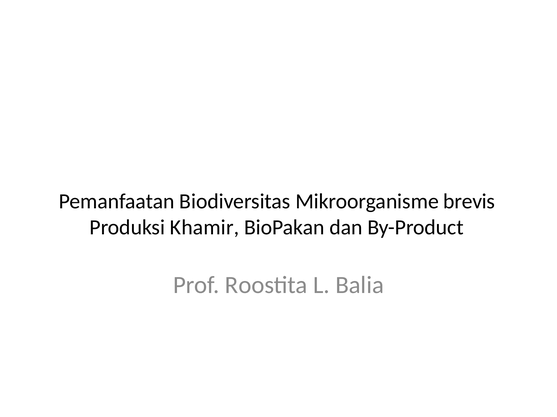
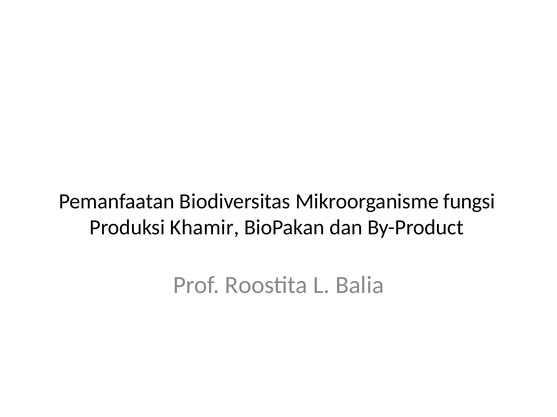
brevis: brevis -> fungsi
